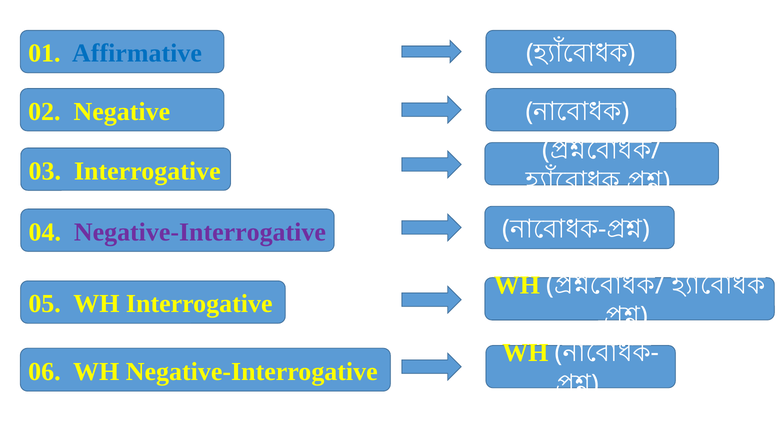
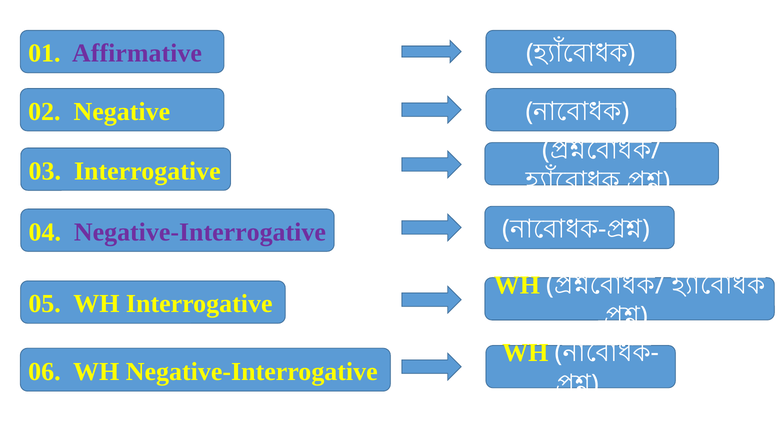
Affirmative colour: blue -> purple
